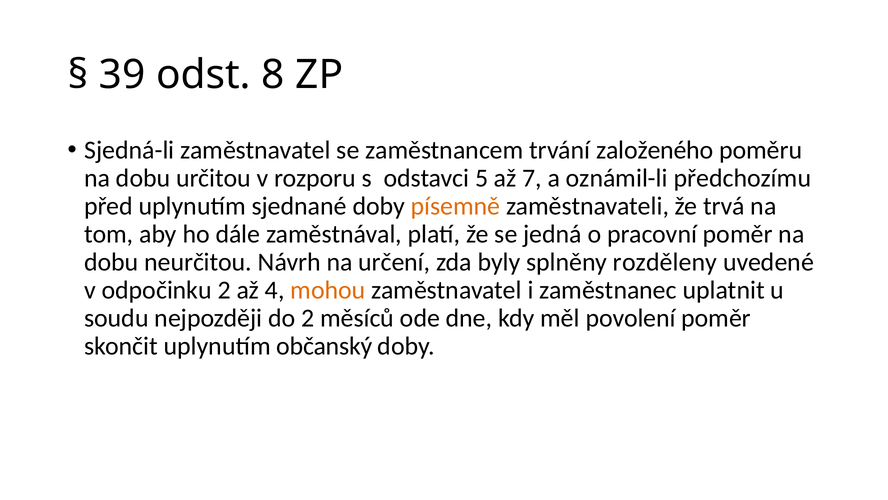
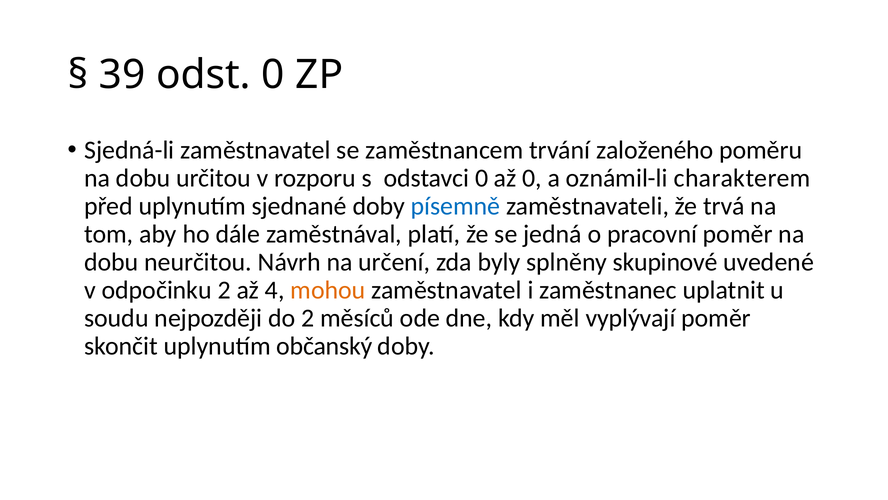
odst 8: 8 -> 0
odstavci 5: 5 -> 0
až 7: 7 -> 0
předchozímu: předchozímu -> charakterem
písemně colour: orange -> blue
rozděleny: rozděleny -> skupinové
povolení: povolení -> vyplývají
